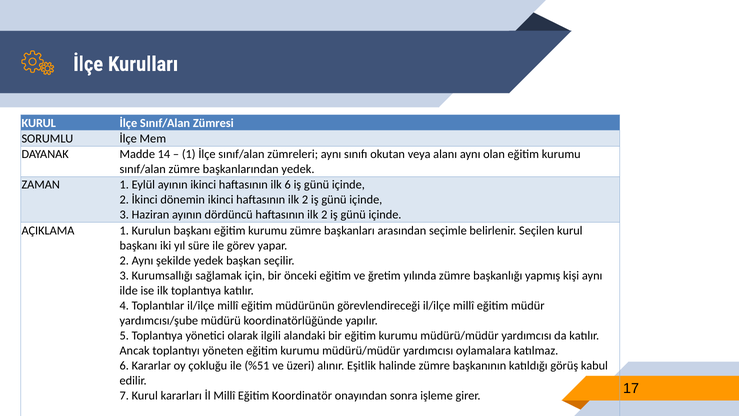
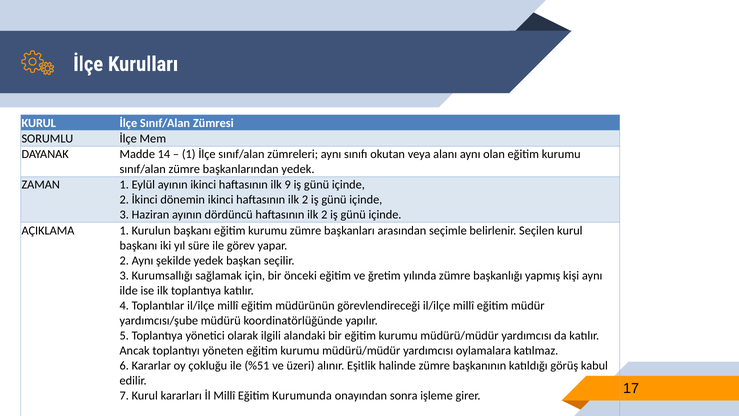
ilk 6: 6 -> 9
Koordinatör: Koordinatör -> Kurumunda
